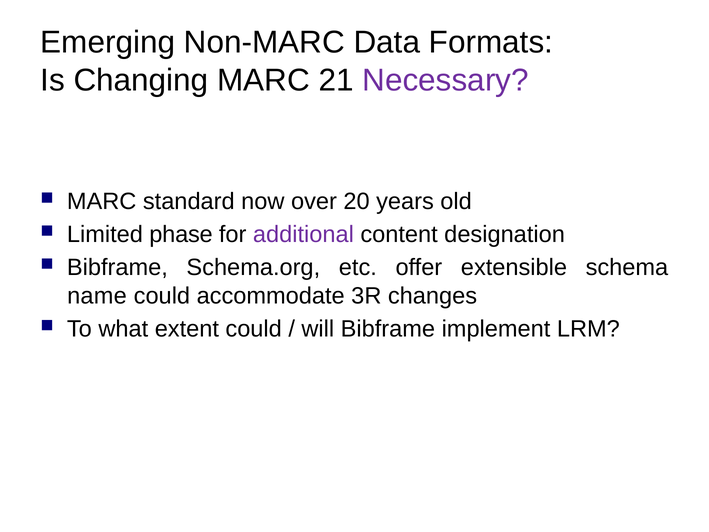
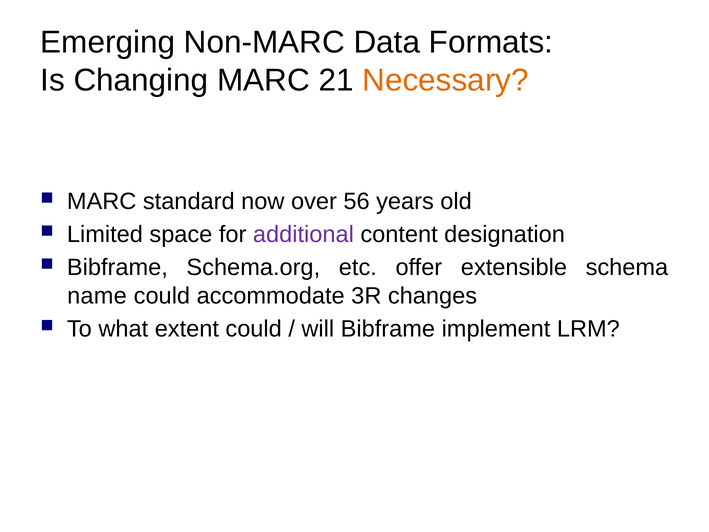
Necessary colour: purple -> orange
20: 20 -> 56
phase: phase -> space
